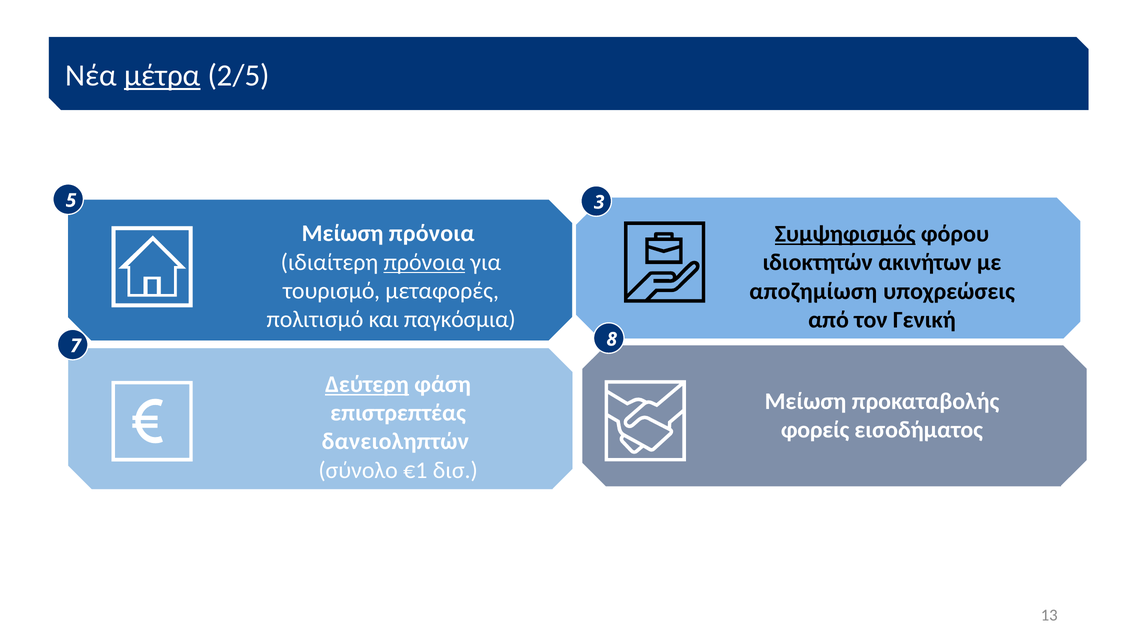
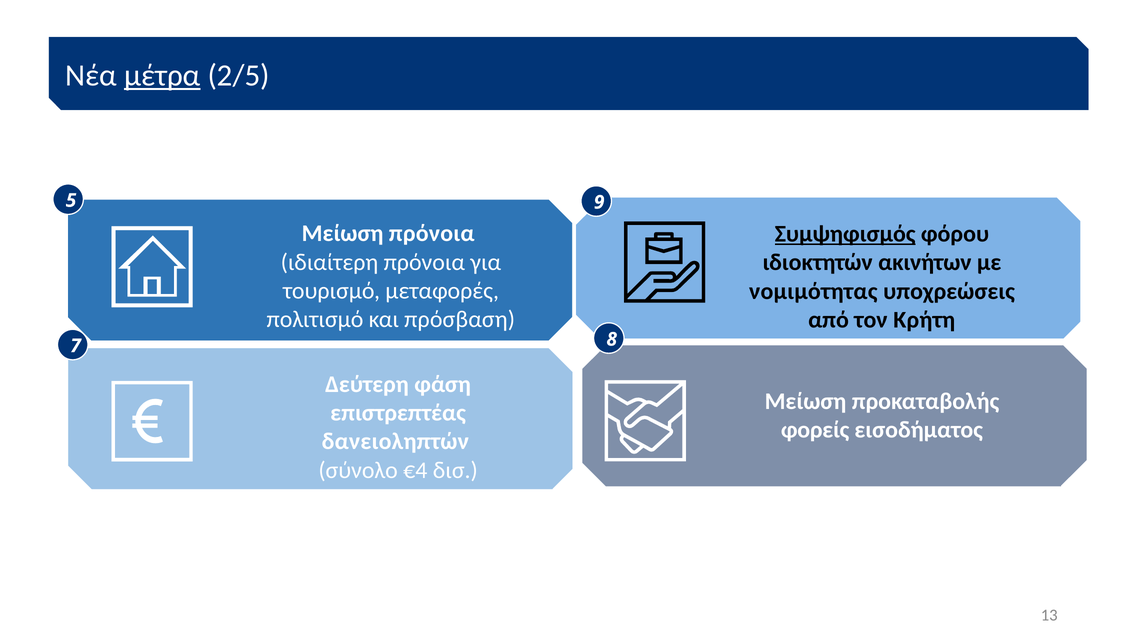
3: 3 -> 9
πρόνοια at (424, 262) underline: present -> none
αποζημίωση: αποζημίωση -> νομιμότητας
παγκόσμια: παγκόσμια -> πρόσβαση
Γενική: Γενική -> Κρήτη
Δεύτερη underline: present -> none
€1: €1 -> €4
